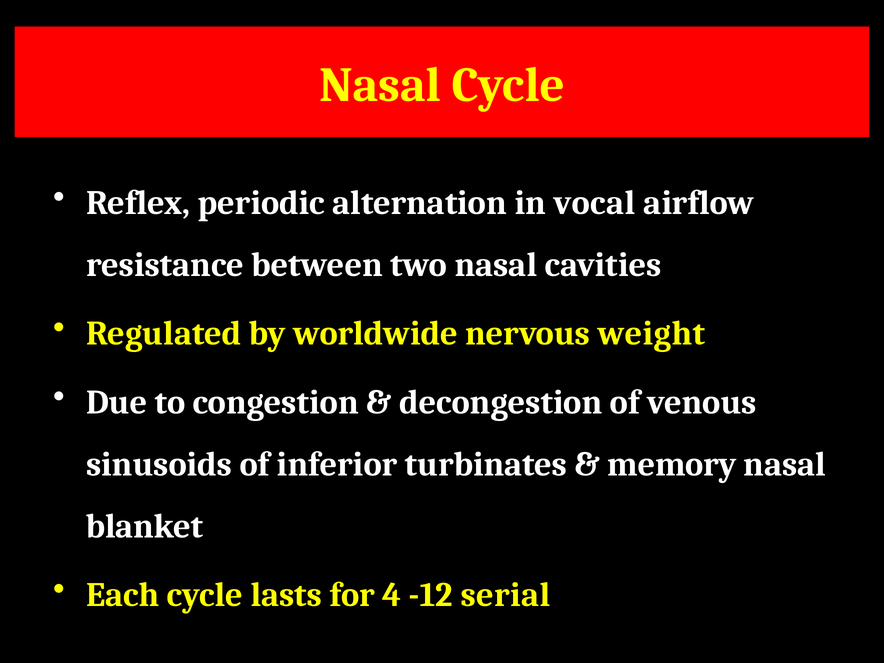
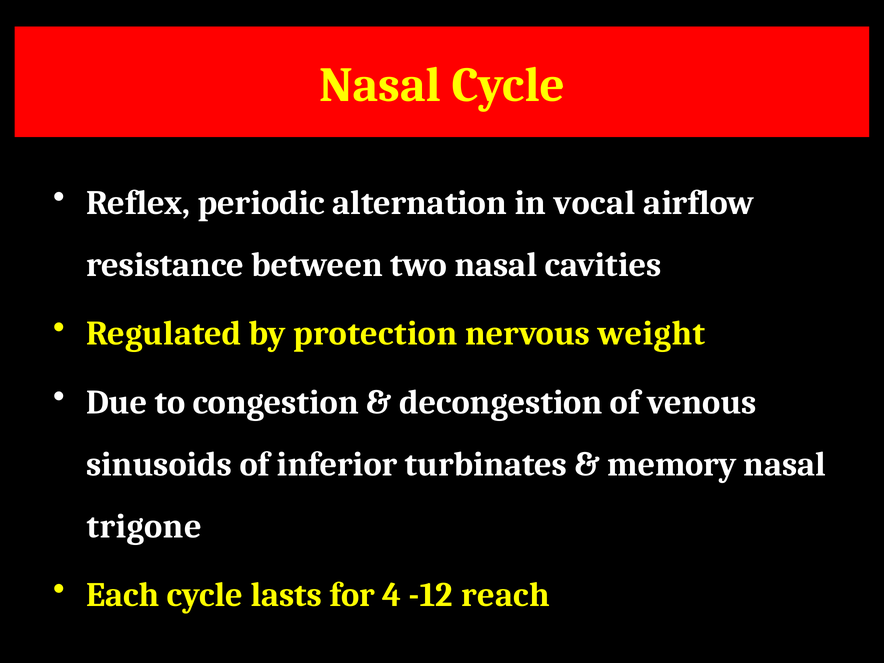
worldwide: worldwide -> protection
blanket: blanket -> trigone
serial: serial -> reach
